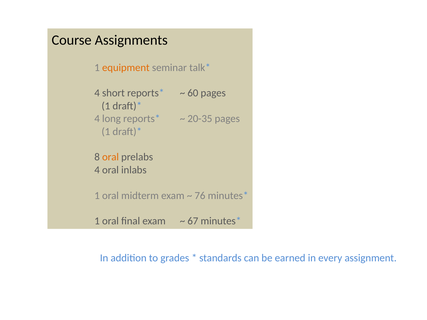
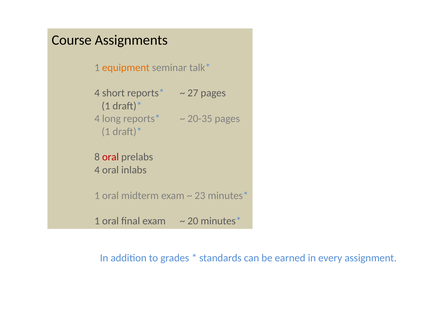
60: 60 -> 27
oral at (110, 157) colour: orange -> red
76: 76 -> 23
67: 67 -> 20
